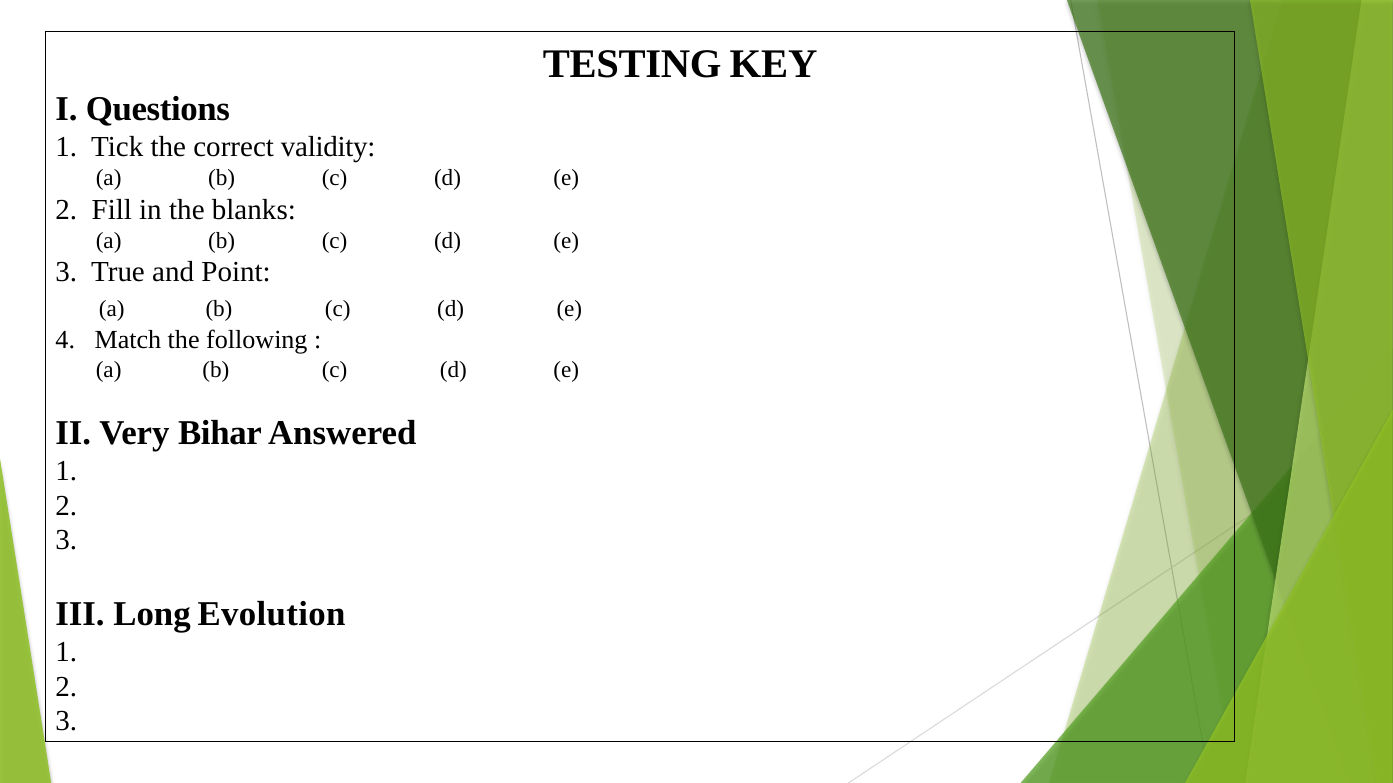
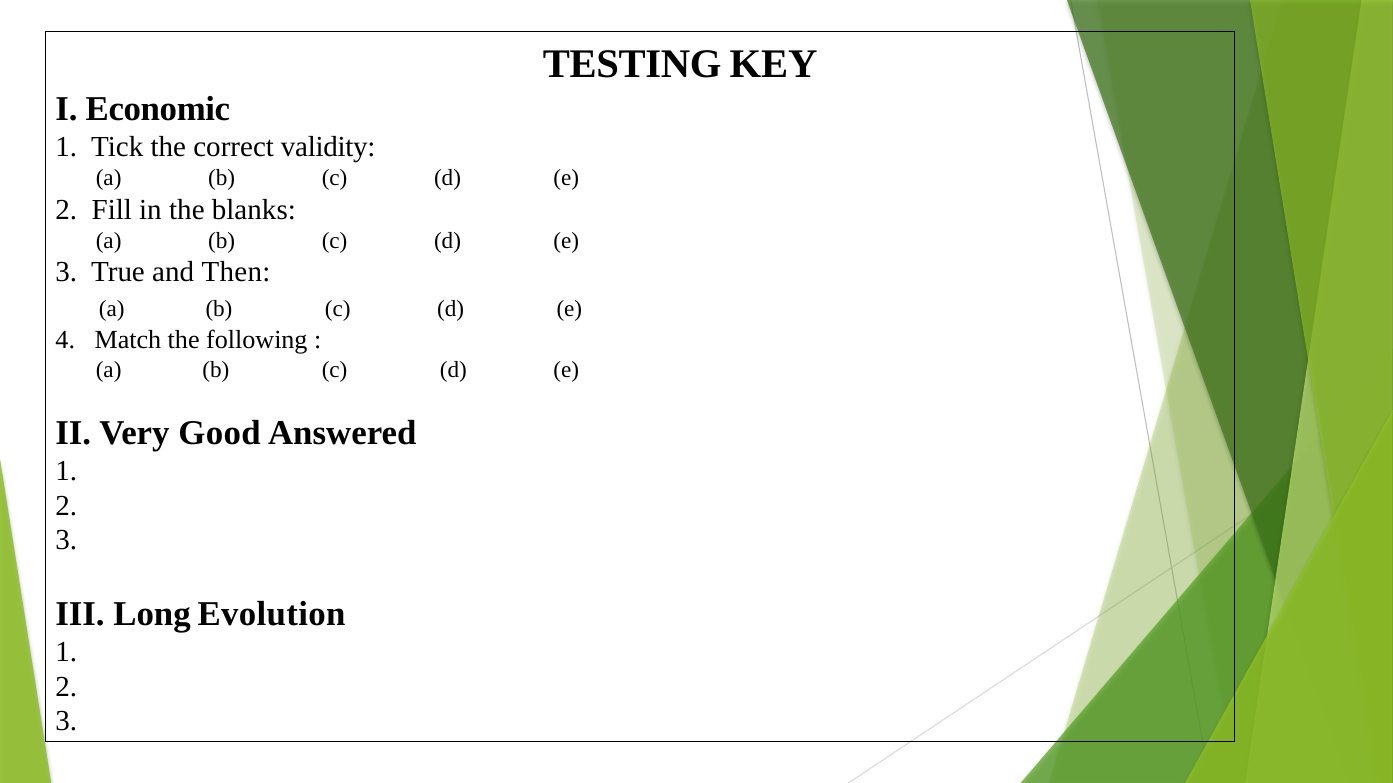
Questions: Questions -> Economic
Point: Point -> Then
Bihar: Bihar -> Good
